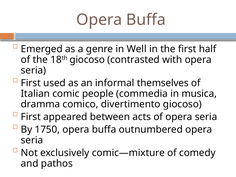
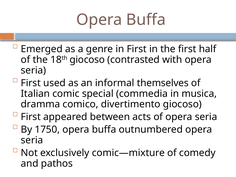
in Well: Well -> First
people: people -> special
